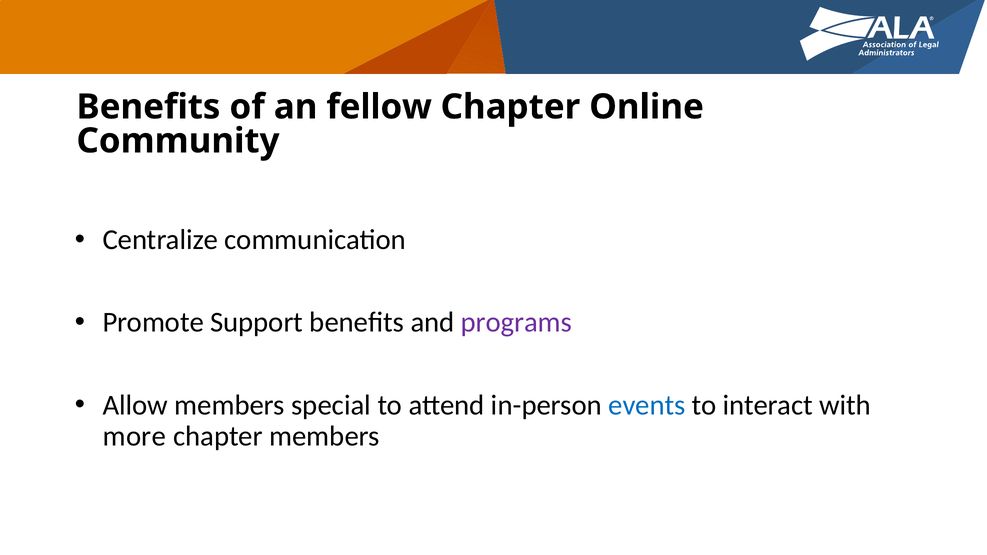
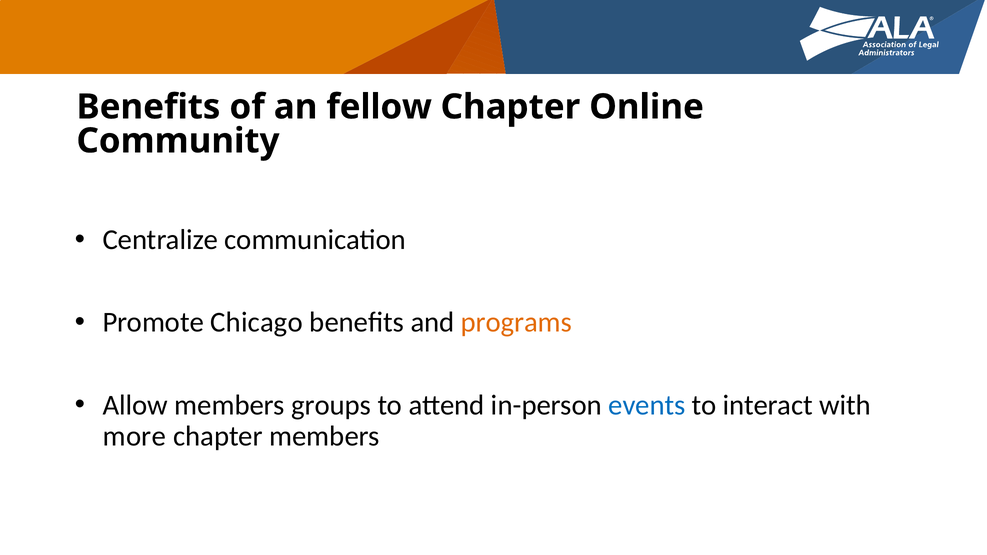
Support: Support -> Chicago
programs colour: purple -> orange
special: special -> groups
